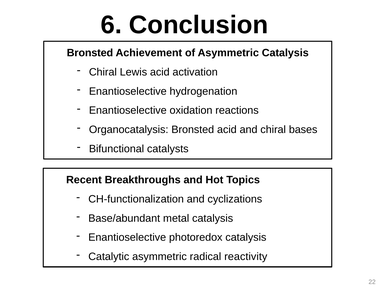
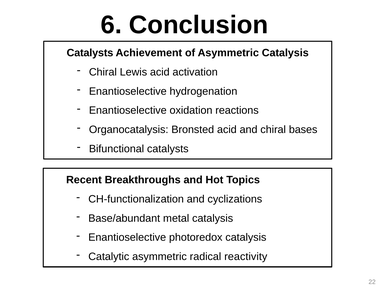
Bronsted at (90, 53): Bronsted -> Catalysts
